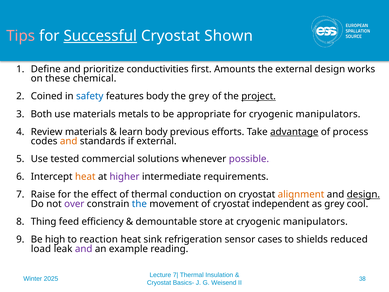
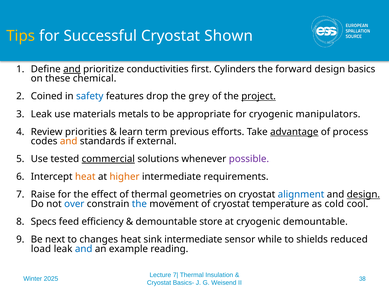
Tips colour: pink -> yellow
Successful underline: present -> none
and at (72, 69) underline: none -> present
Amounts: Amounts -> Cylinders
the external: external -> forward
works: works -> basics
features body: body -> drop
Both at (41, 114): Both -> Leak
Review materials: materials -> priorities
learn body: body -> term
commercial underline: none -> present
higher colour: purple -> orange
conduction: conduction -> geometries
alignment colour: orange -> blue
over colour: purple -> blue
independent: independent -> temperature
as grey: grey -> cold
Thing: Thing -> Specs
at cryogenic manipulators: manipulators -> demountable
high: high -> next
reaction: reaction -> changes
sink refrigeration: refrigeration -> intermediate
cases: cases -> while
and at (84, 249) colour: purple -> blue
